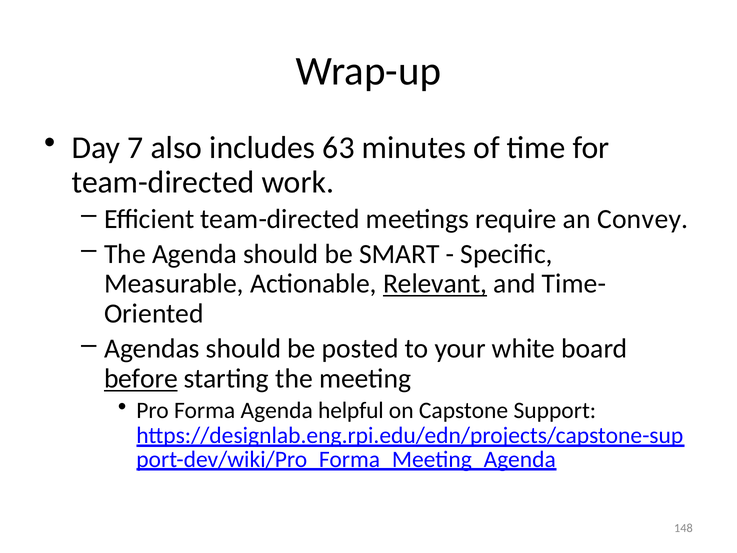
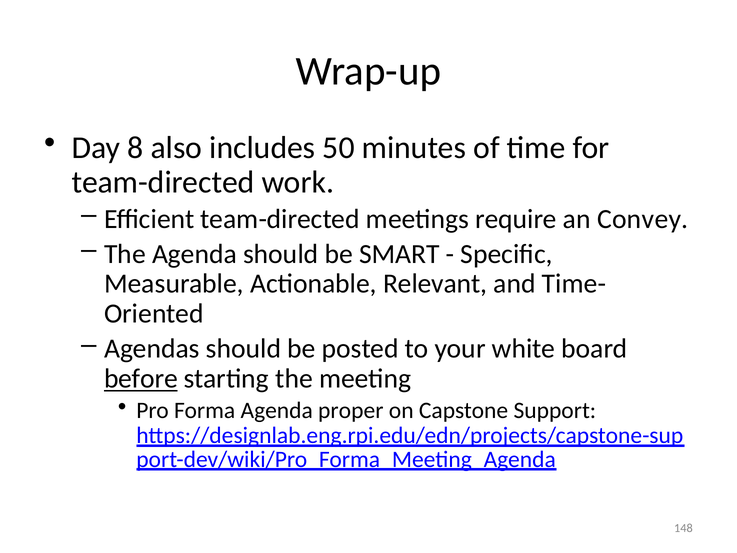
7: 7 -> 8
63: 63 -> 50
Relevant underline: present -> none
helpful: helpful -> proper
